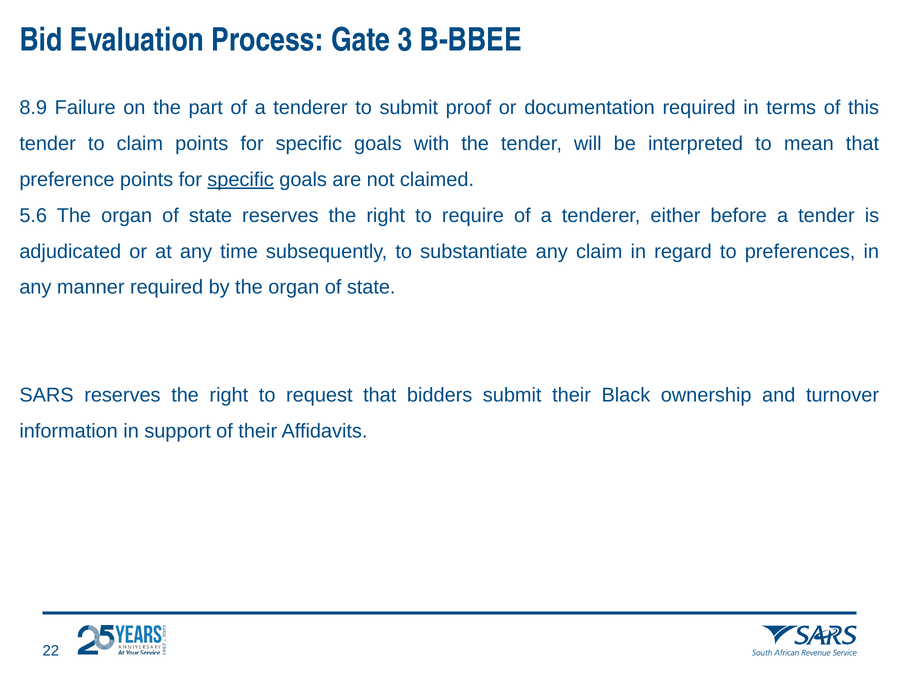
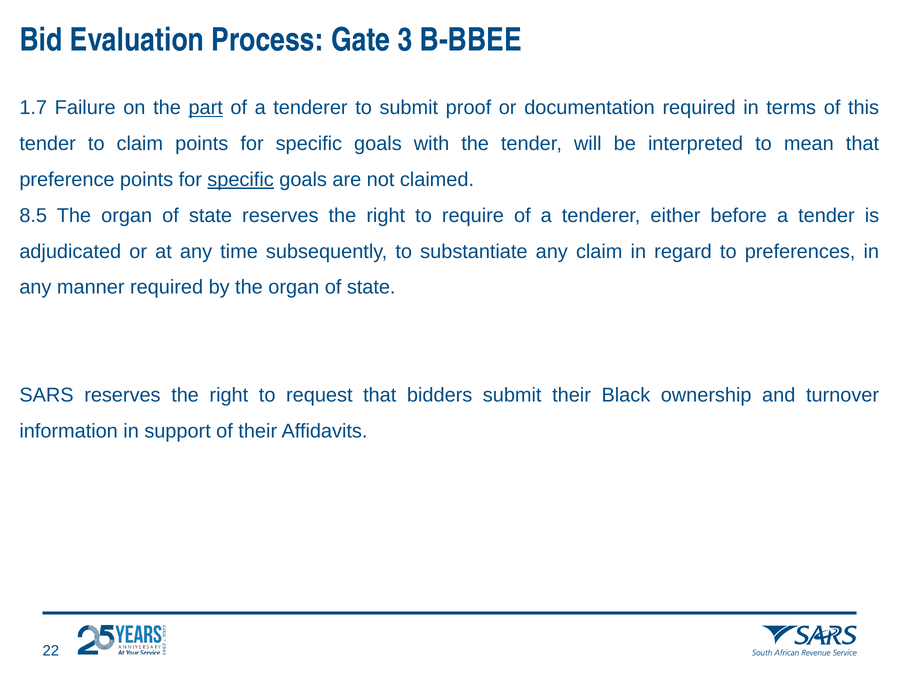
8.9: 8.9 -> 1.7
part underline: none -> present
5.6: 5.6 -> 8.5
